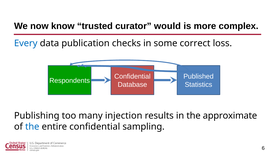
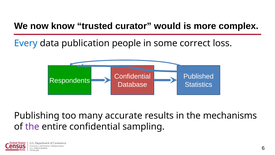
checks: checks -> people
injection: injection -> accurate
approximate: approximate -> mechanisms
the at (32, 126) colour: blue -> purple
